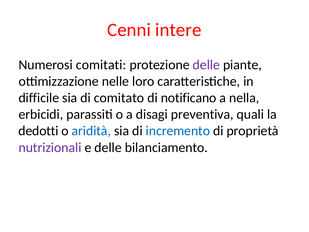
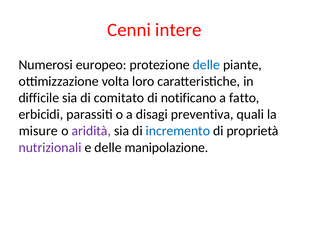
comitati: comitati -> europeo
delle at (206, 65) colour: purple -> blue
nelle: nelle -> volta
nella: nella -> fatto
dedotti: dedotti -> misure
aridità colour: blue -> purple
bilanciamento: bilanciamento -> manipolazione
